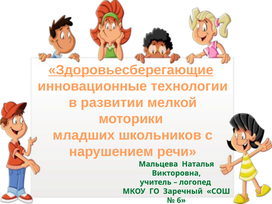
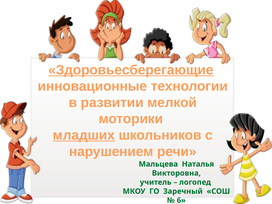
младших underline: none -> present
